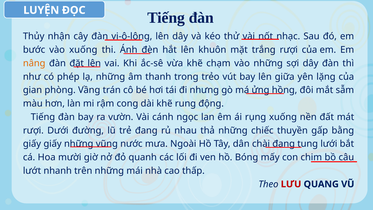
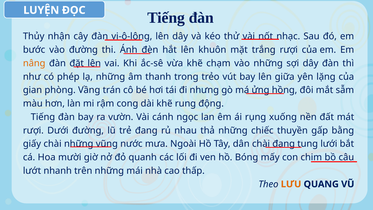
vào xuống: xuống -> đường
giấy giấy: giấy -> chài
LƯU colour: red -> orange
